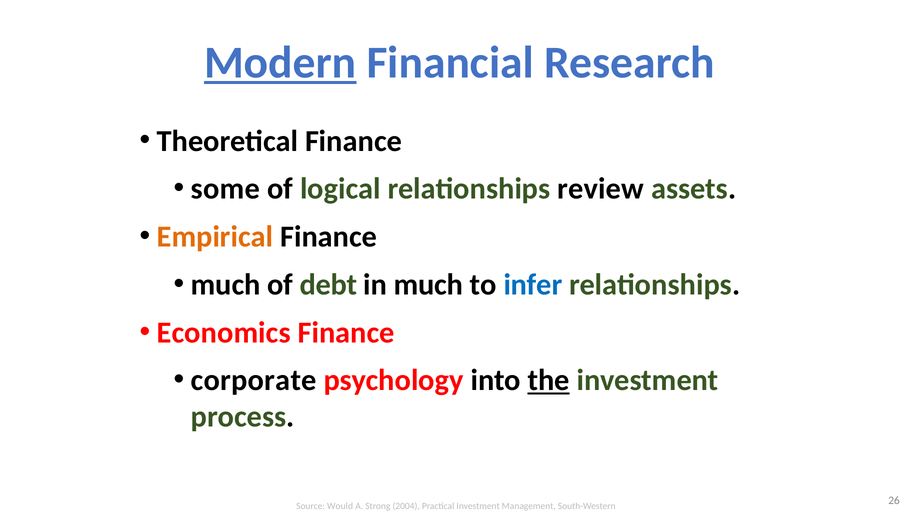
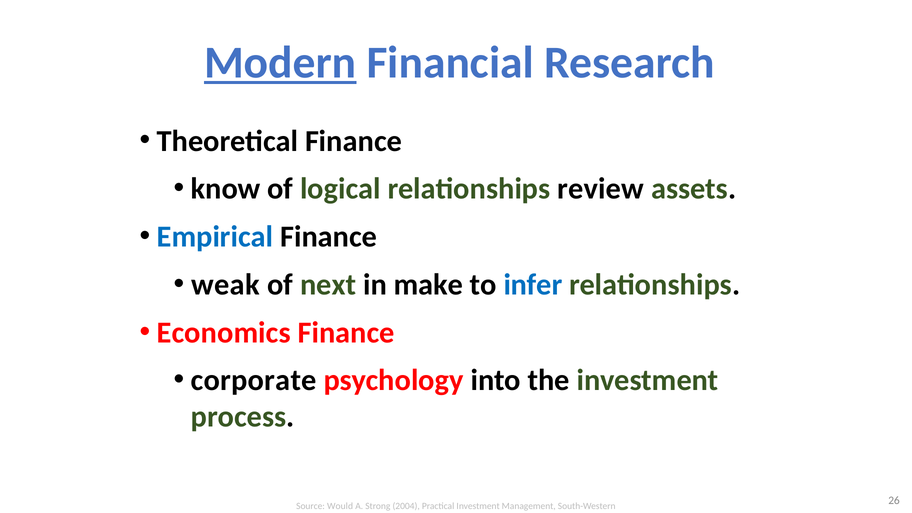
some: some -> know
Empirical colour: orange -> blue
much at (226, 285): much -> weak
debt: debt -> next
in much: much -> make
the underline: present -> none
